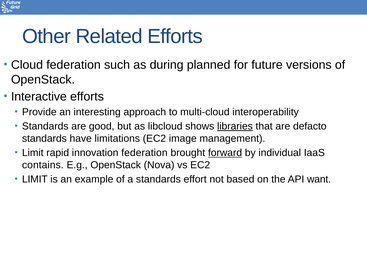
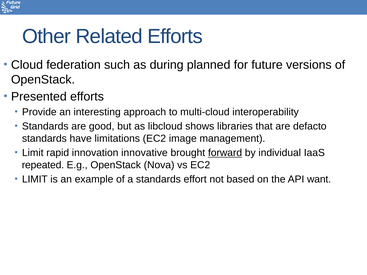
Interactive: Interactive -> Presented
libraries underline: present -> none
innovation federation: federation -> innovative
contains: contains -> repeated
